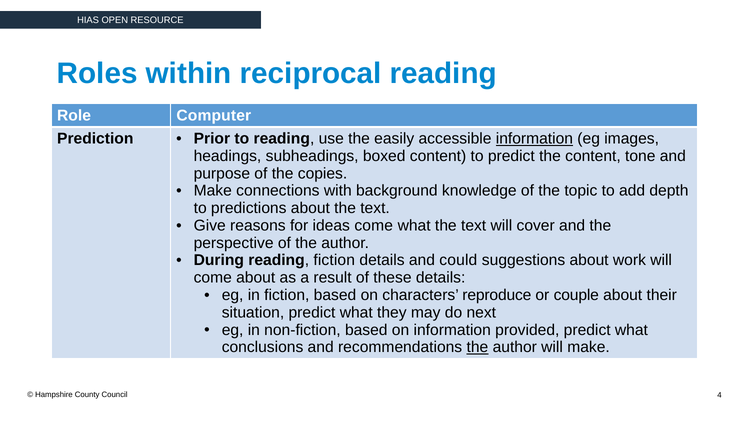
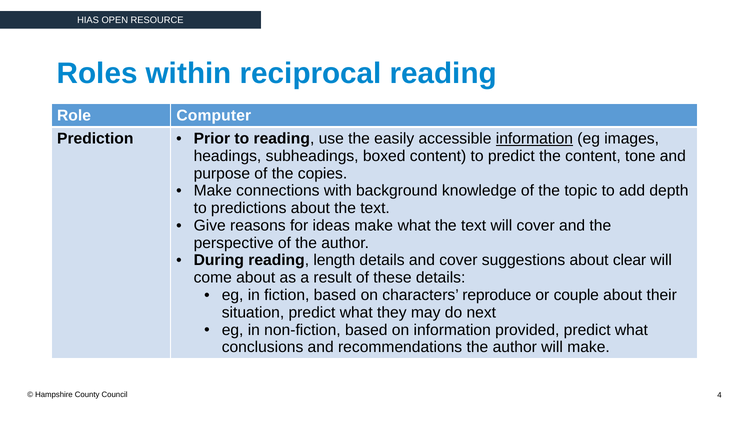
ideas come: come -> make
reading fiction: fiction -> length
and could: could -> cover
work: work -> clear
the at (477, 348) underline: present -> none
